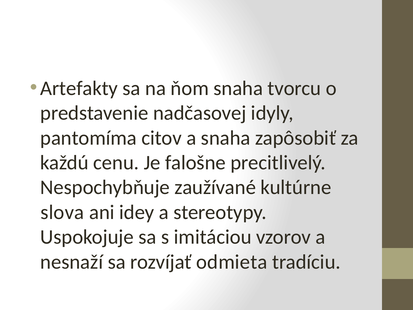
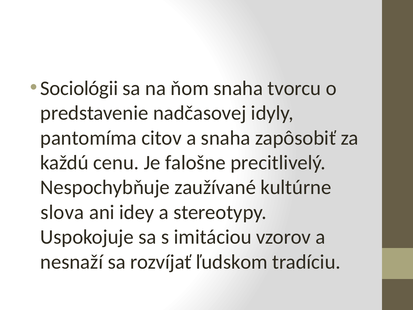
Artefakty: Artefakty -> Sociológii
odmieta: odmieta -> ľudskom
